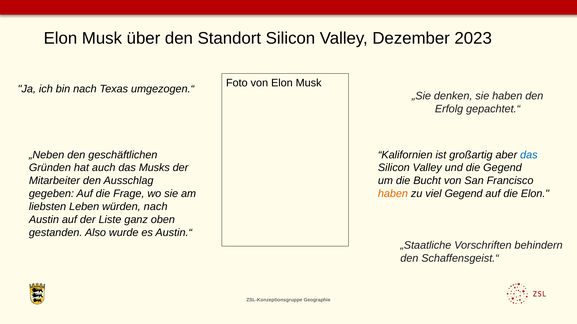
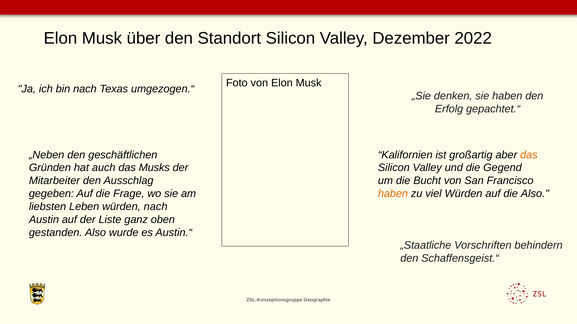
2023: 2023 -> 2022
das at (529, 155) colour: blue -> orange
viel Gegend: Gegend -> Würden
die Elon: Elon -> Also
